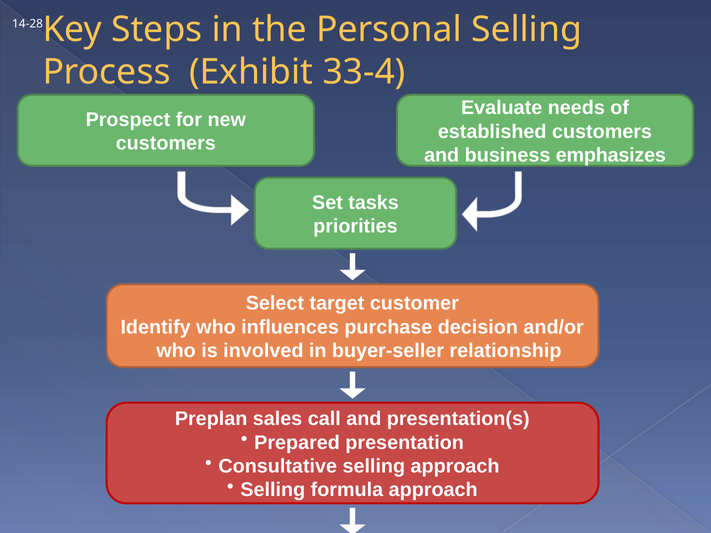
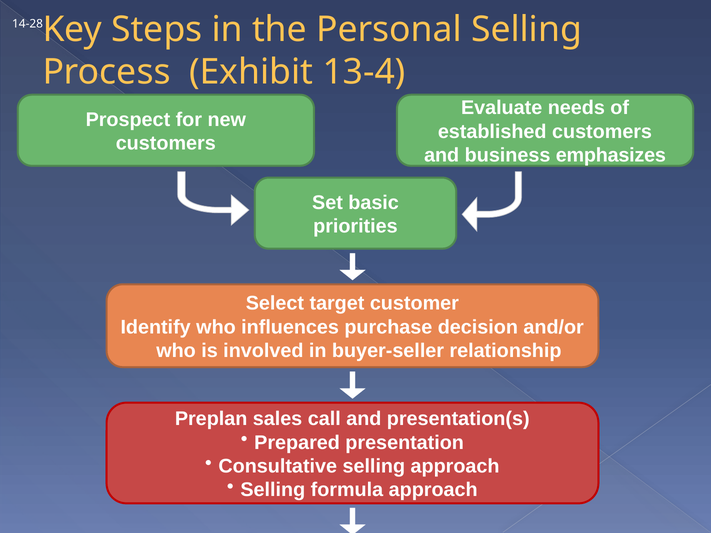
33-4: 33-4 -> 13-4
tasks: tasks -> basic
